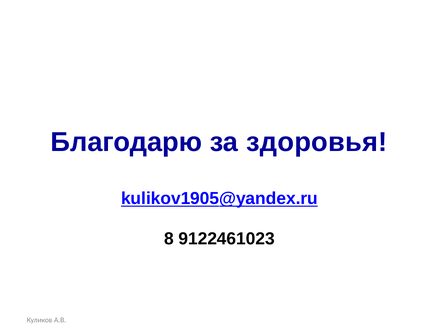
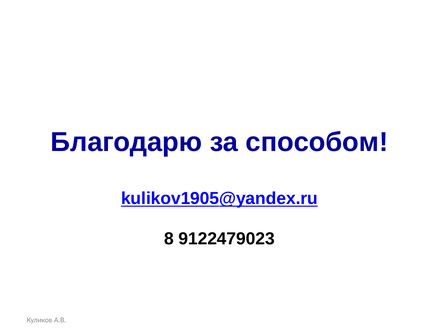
здоровья: здоровья -> способом
9122461023: 9122461023 -> 9122479023
